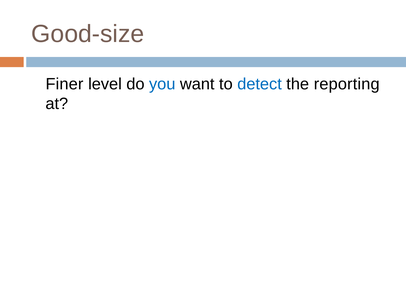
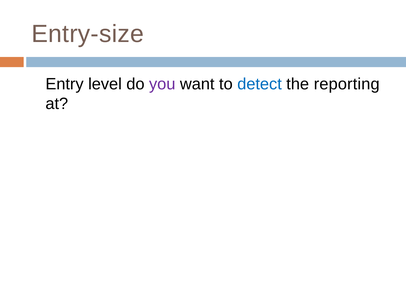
Good-size: Good-size -> Entry-size
Finer: Finer -> Entry
you colour: blue -> purple
